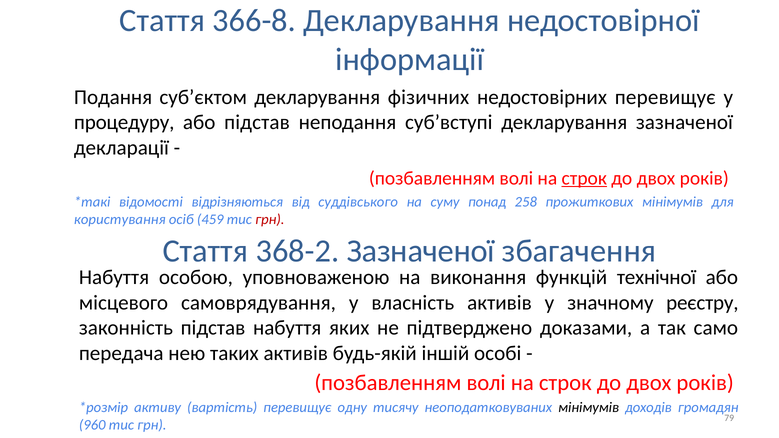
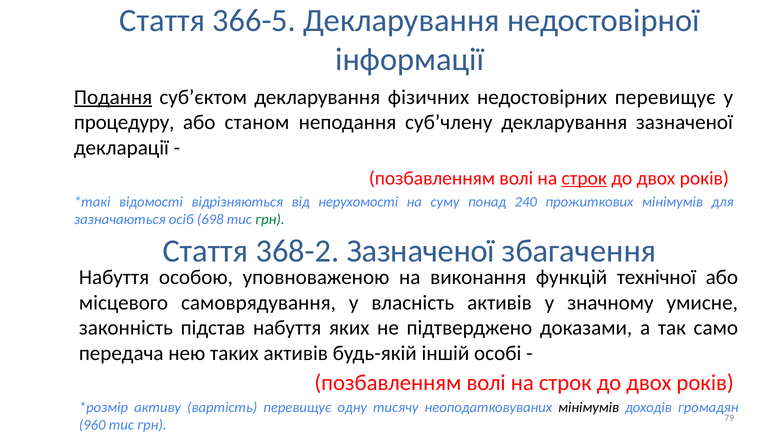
366-8: 366-8 -> 366-5
Подання underline: none -> present
або підстав: підстав -> станом
суб’вступі: суб’вступі -> суб’члену
суддівського: суддівського -> нерухомості
258: 258 -> 240
користування: користування -> зазначаються
459: 459 -> 698
грн at (270, 219) colour: red -> green
реєстру: реєстру -> умисне
